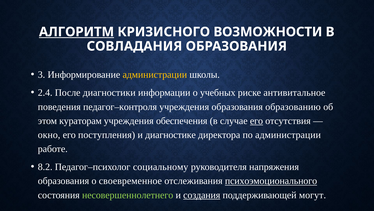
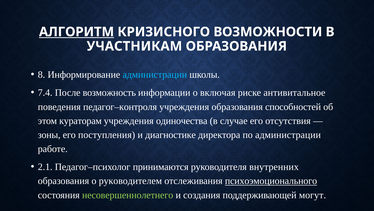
СОВЛАДАНИЯ: СОВЛАДАНИЯ -> УЧАСТНИКАМ
3: 3 -> 8
администрации at (155, 75) colour: yellow -> light blue
2.4: 2.4 -> 7.4
диагностики: диагностики -> возможность
учебных: учебных -> включая
образованию: образованию -> способностей
обеспечения: обеспечения -> одиночества
его at (256, 120) underline: present -> none
окно: окно -> зоны
8.2: 8.2 -> 2.1
социальному: социальному -> принимаются
напряжения: напряжения -> внутренних
своевременное: своевременное -> руководителем
создания underline: present -> none
